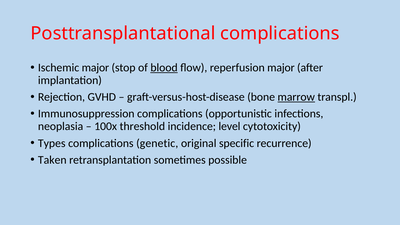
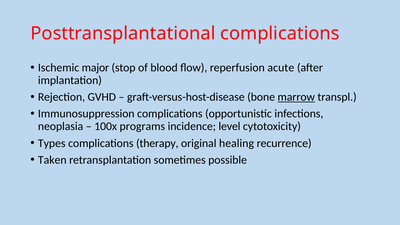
blood underline: present -> none
reperfusion major: major -> acute
threshold: threshold -> programs
genetic: genetic -> therapy
specific: specific -> healing
